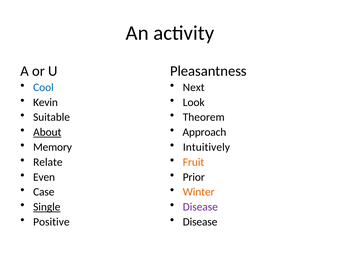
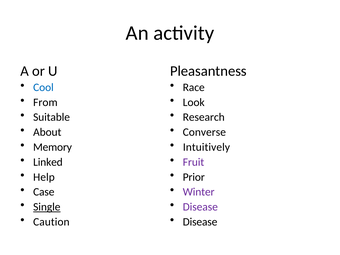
Next: Next -> Race
Kevin: Kevin -> From
Theorem: Theorem -> Research
About underline: present -> none
Approach: Approach -> Converse
Relate: Relate -> Linked
Fruit colour: orange -> purple
Even: Even -> Help
Winter colour: orange -> purple
Positive: Positive -> Caution
